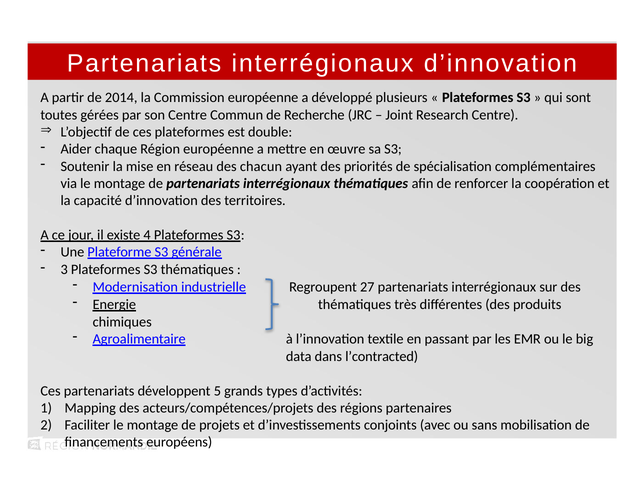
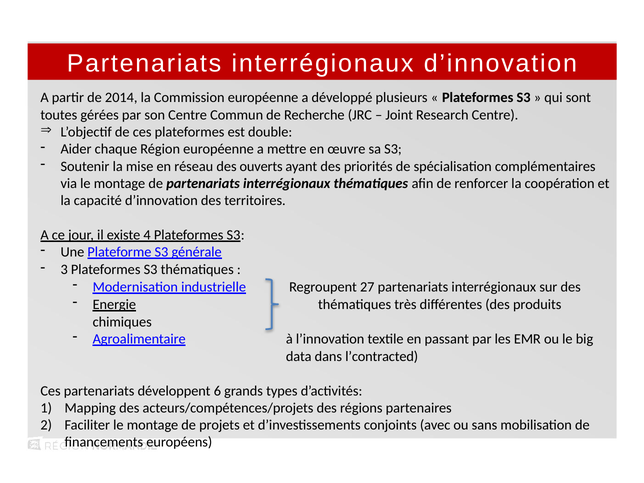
chacun: chacun -> ouverts
5: 5 -> 6
